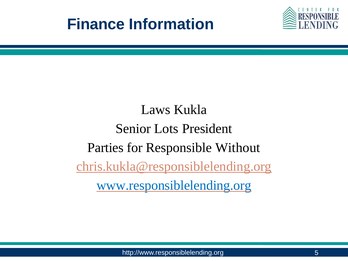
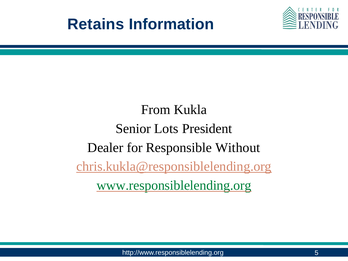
Finance: Finance -> Retains
Laws: Laws -> From
Parties: Parties -> Dealer
www.responsiblelending.org colour: blue -> green
